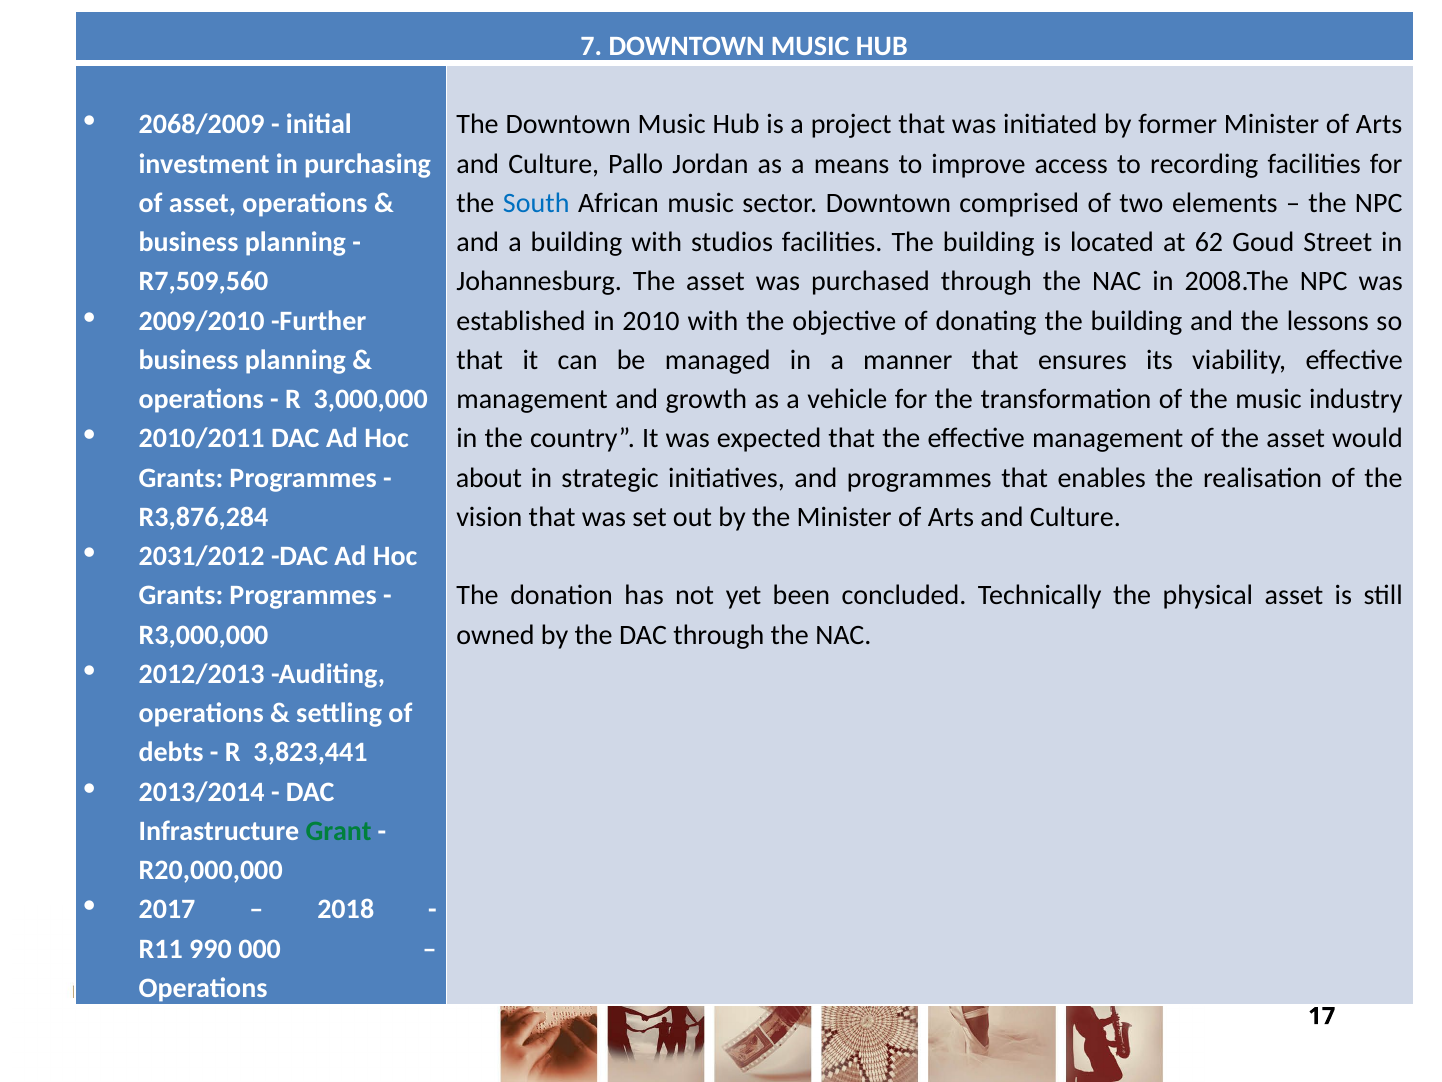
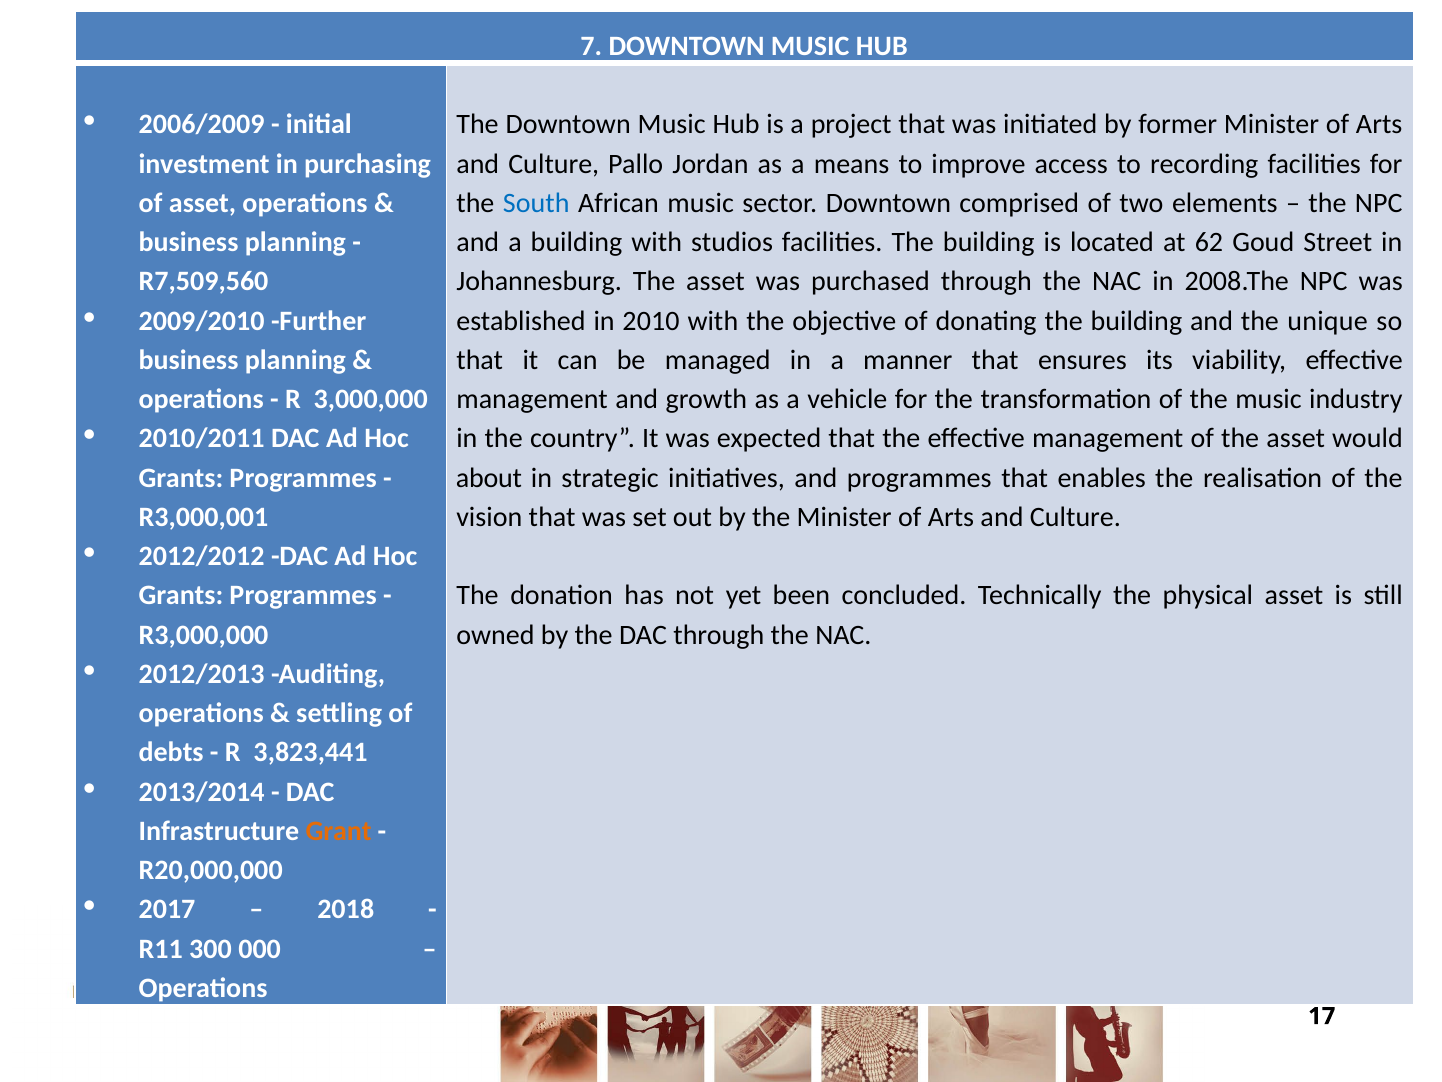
2068/2009: 2068/2009 -> 2006/2009
lessons: lessons -> unique
R3,876,284: R3,876,284 -> R3,000,001
2031/2012: 2031/2012 -> 2012/2012
Grant colour: green -> orange
990: 990 -> 300
